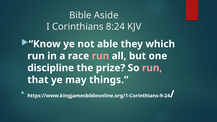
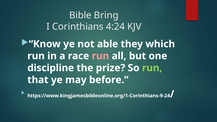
Aside: Aside -> Bring
8:24: 8:24 -> 4:24
run at (152, 68) colour: pink -> light green
things: things -> before
